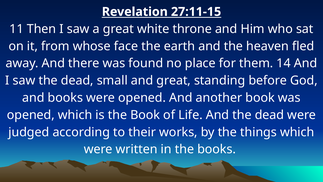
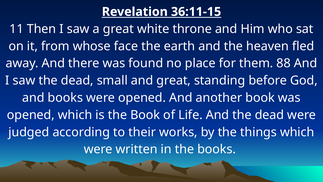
27:11-15: 27:11-15 -> 36:11-15
14: 14 -> 88
